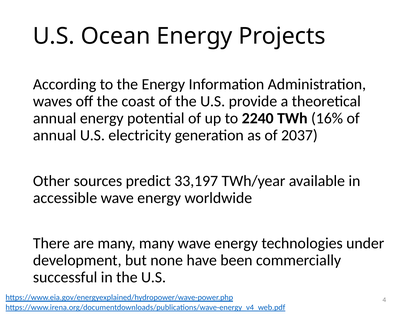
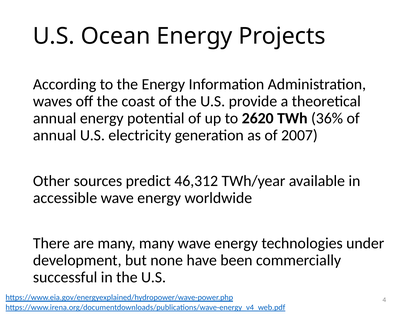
2240: 2240 -> 2620
16%: 16% -> 36%
2037: 2037 -> 2007
33,197: 33,197 -> 46,312
